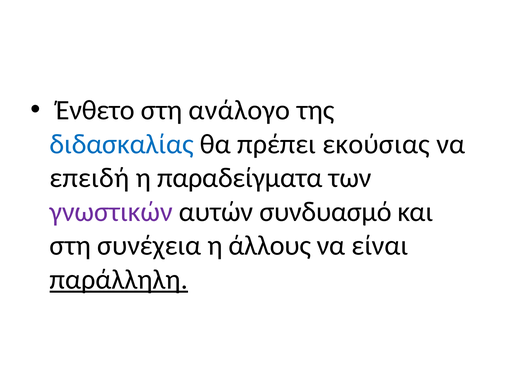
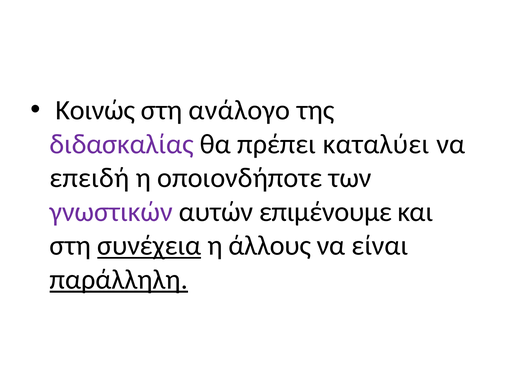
Ένθετο: Ένθετο -> Κοινώς
διδασκαλίας colour: blue -> purple
εκούσιας: εκούσιας -> καταλύει
παραδείγματα: παραδείγματα -> οποιονδήποτε
συνδυασμό: συνδυασμό -> επιμένουμε
συνέχεια underline: none -> present
